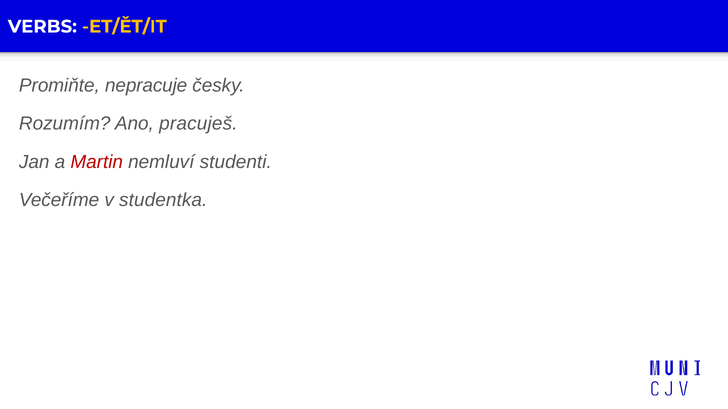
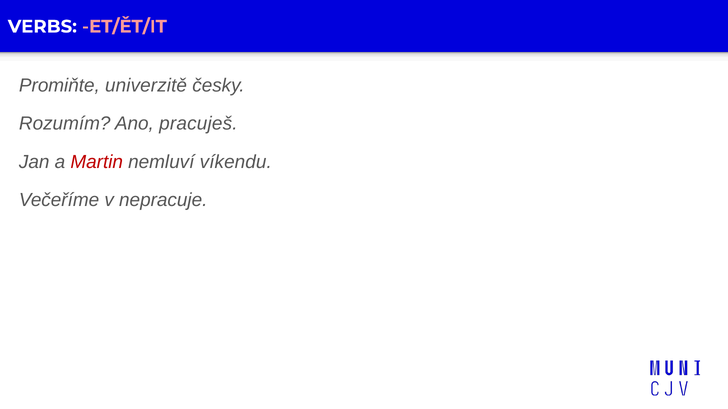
ET/ĚT/IT colour: yellow -> pink
nepracuje: nepracuje -> univerzitě
studenti: studenti -> víkendu
studentka: studentka -> nepracuje
